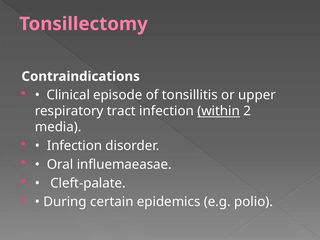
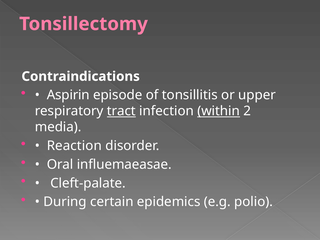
Clinical: Clinical -> Aspirin
tract underline: none -> present
Infection at (74, 146): Infection -> Reaction
